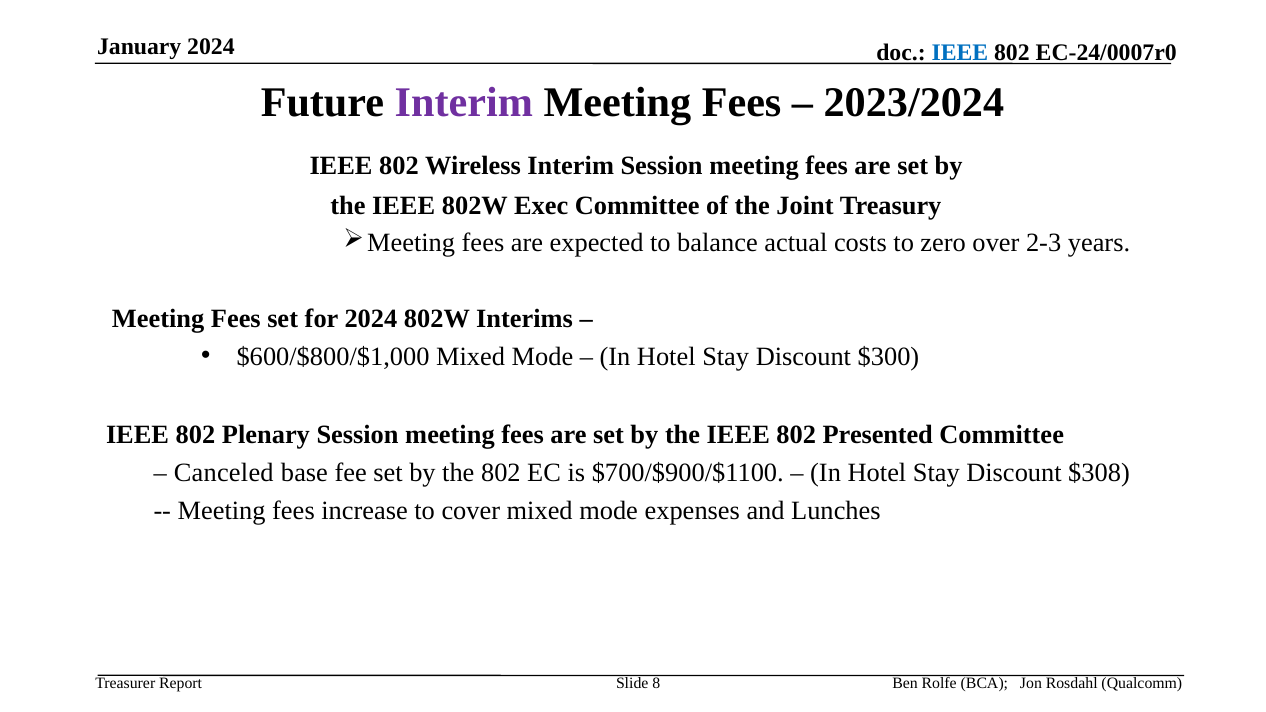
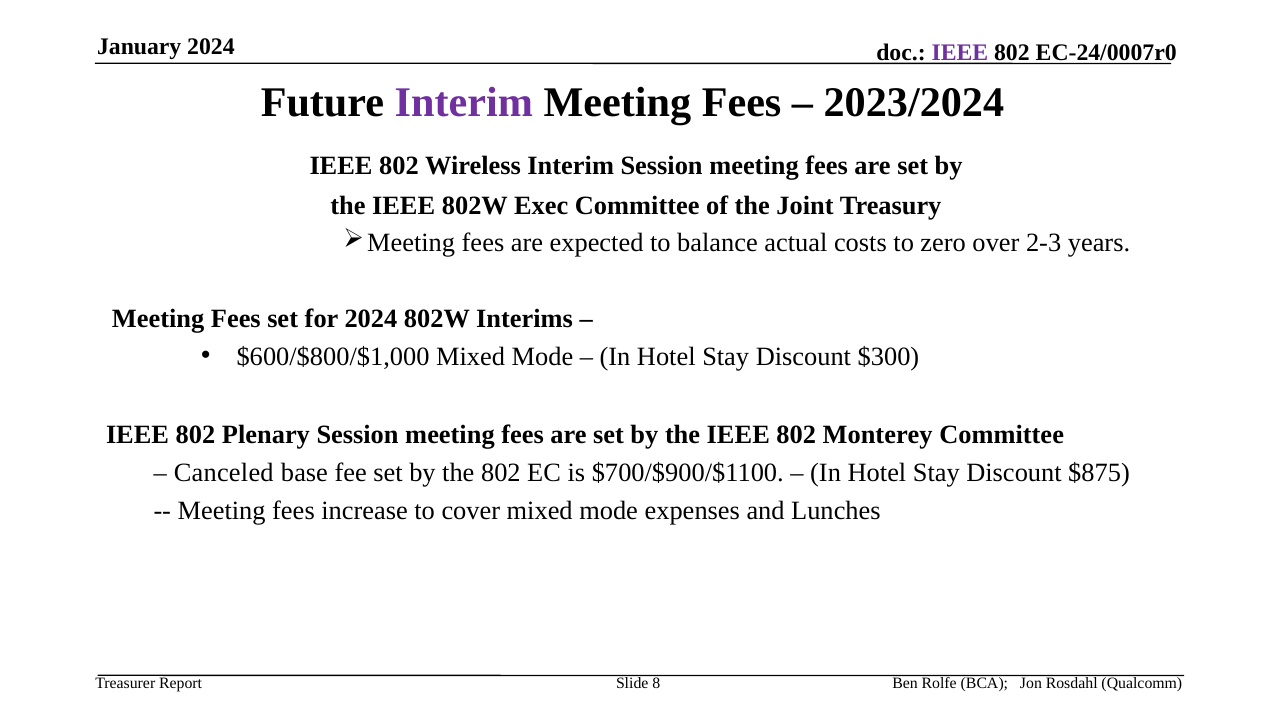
IEEE at (960, 53) colour: blue -> purple
Presented: Presented -> Monterey
$308: $308 -> $875
